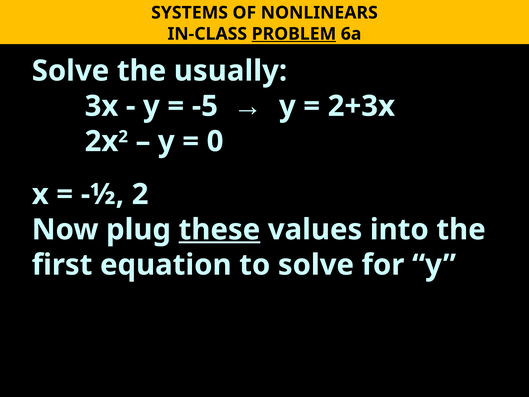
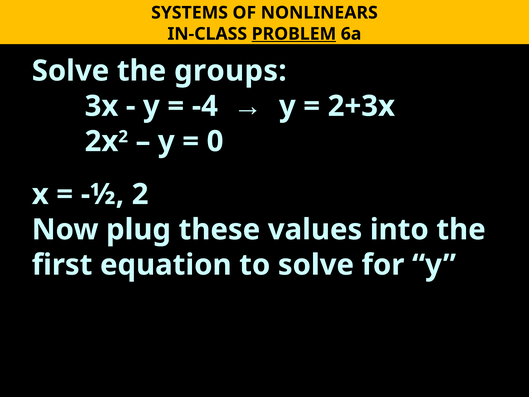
usually: usually -> groups
-5: -5 -> -4
these underline: present -> none
